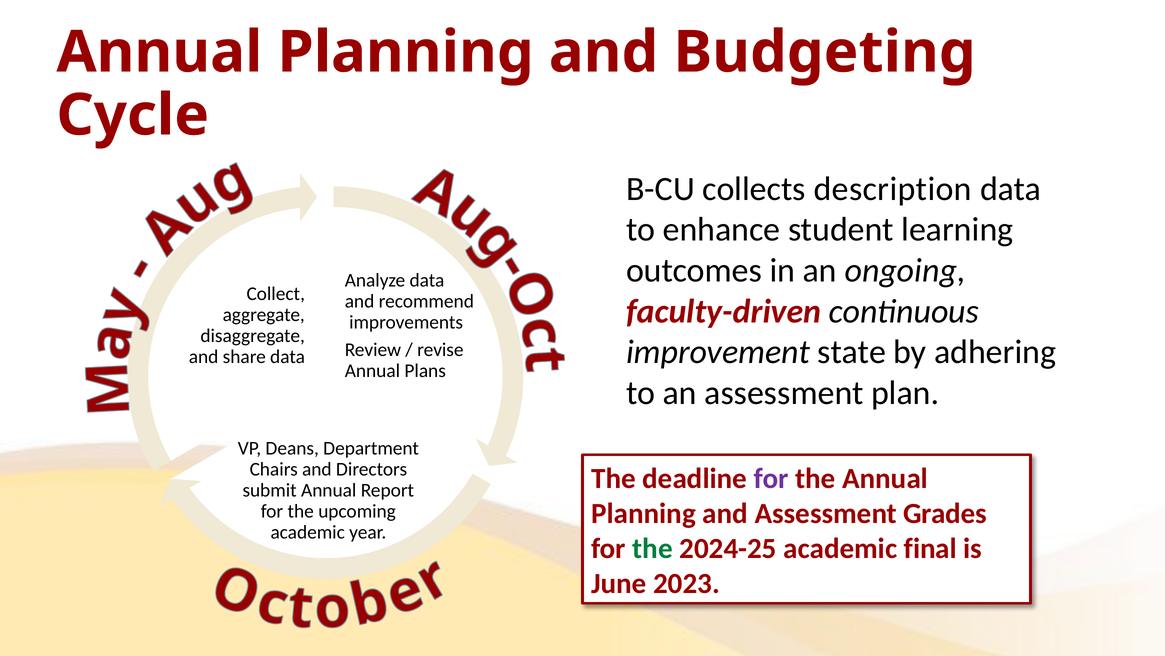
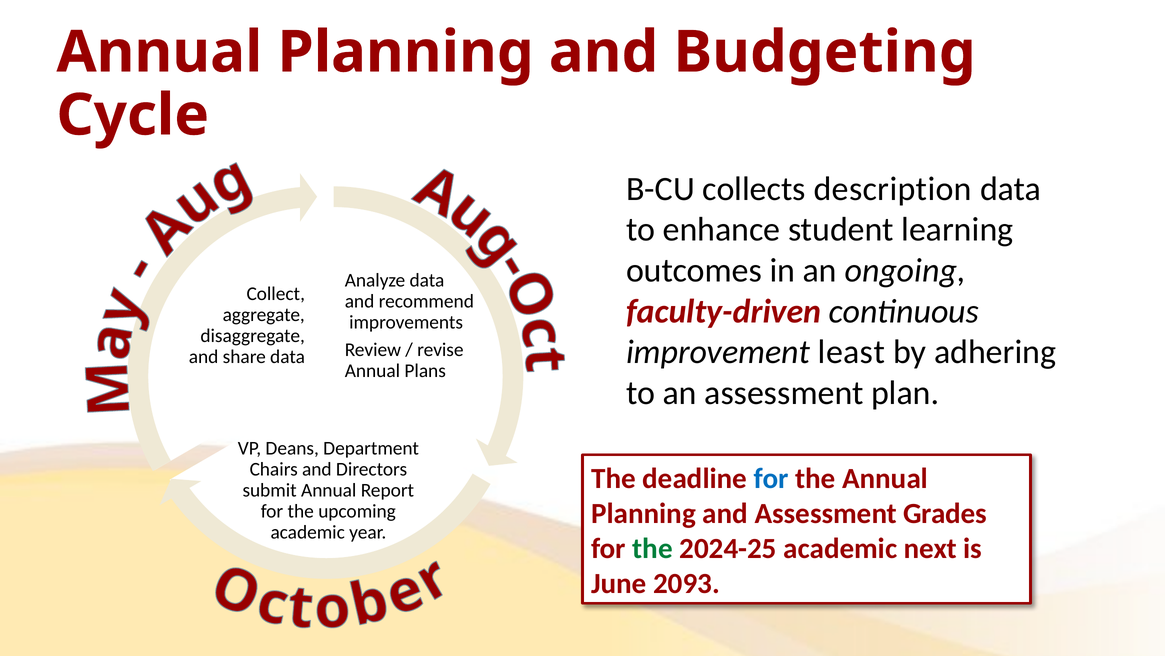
state: state -> least
for at (771, 478) colour: purple -> blue
final: final -> next
2023: 2023 -> 2093
